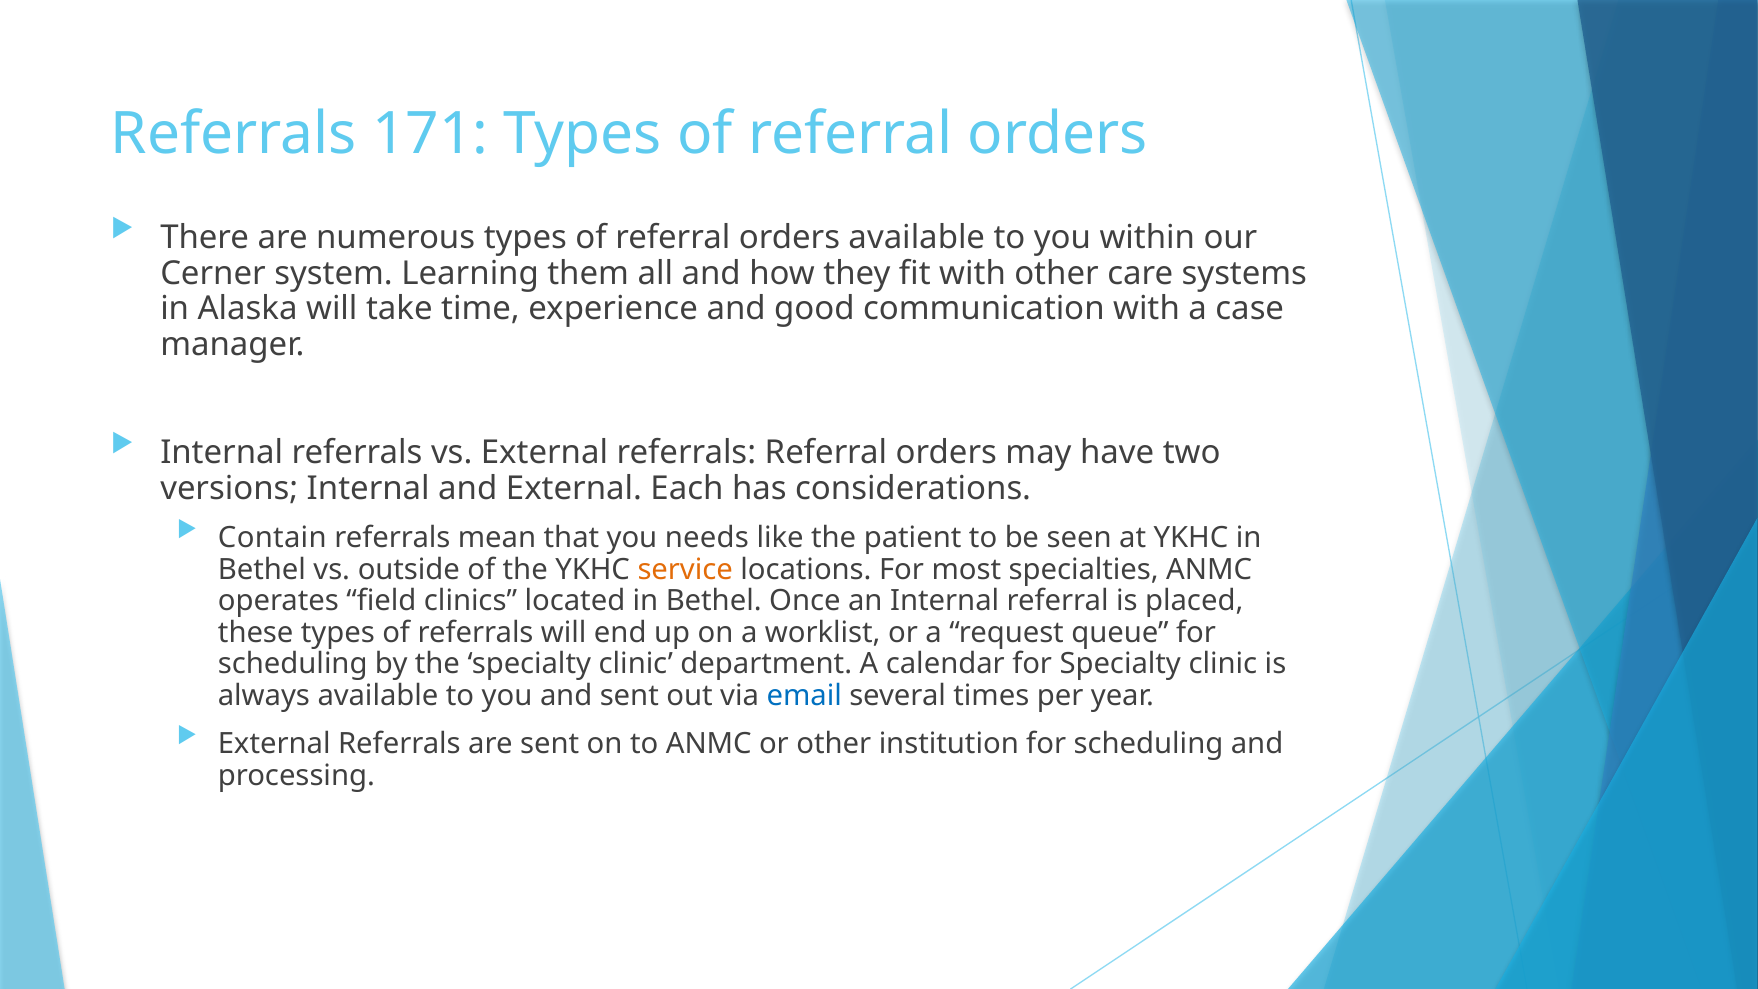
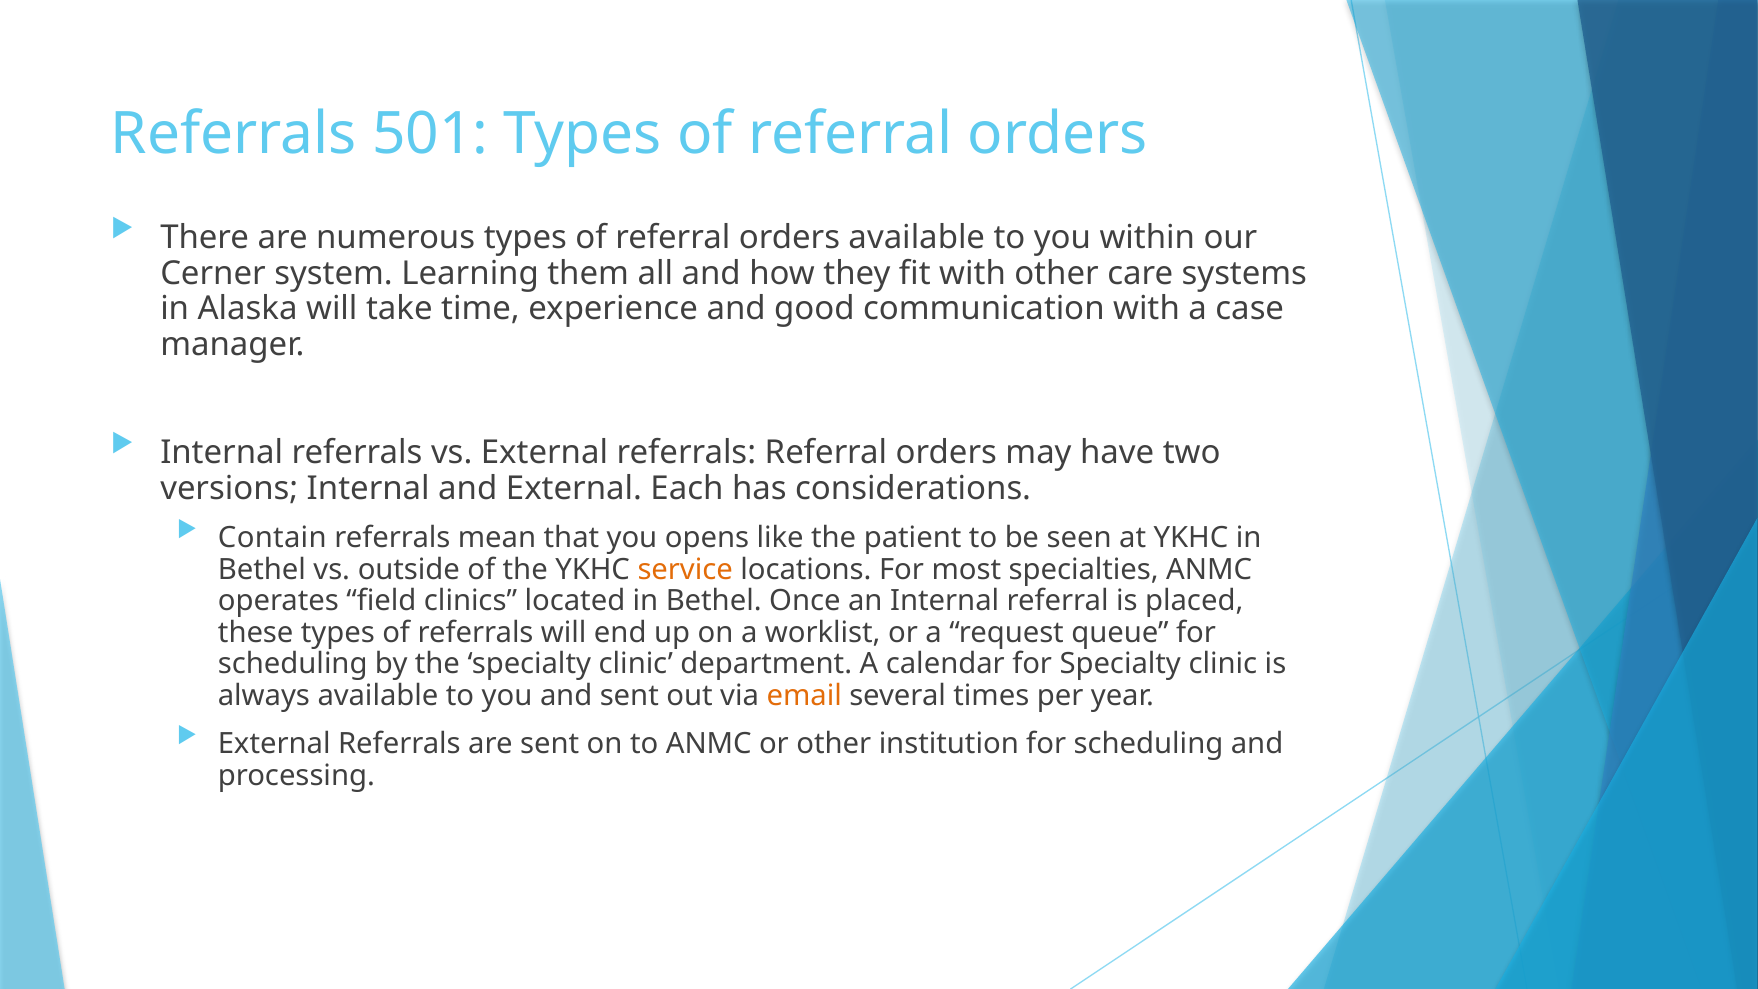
171: 171 -> 501
needs: needs -> opens
email colour: blue -> orange
